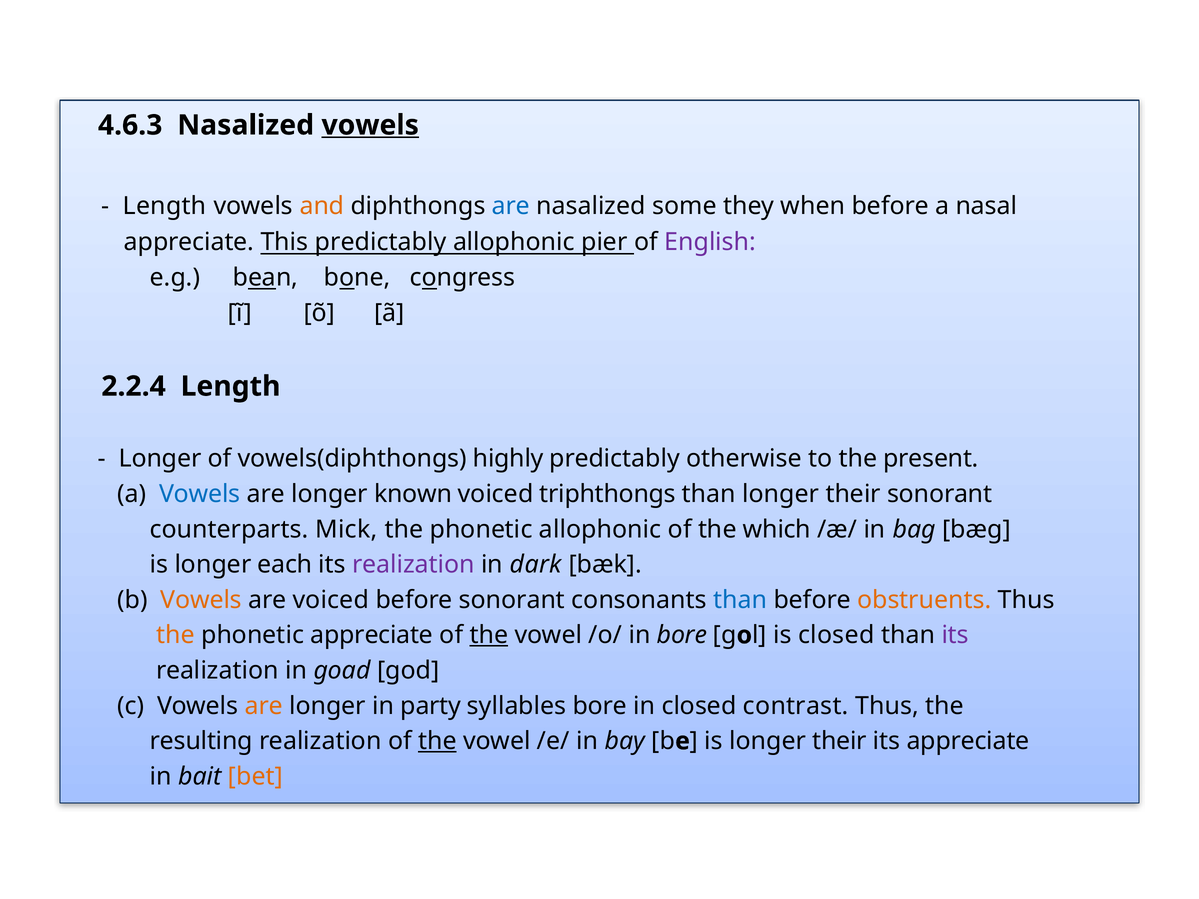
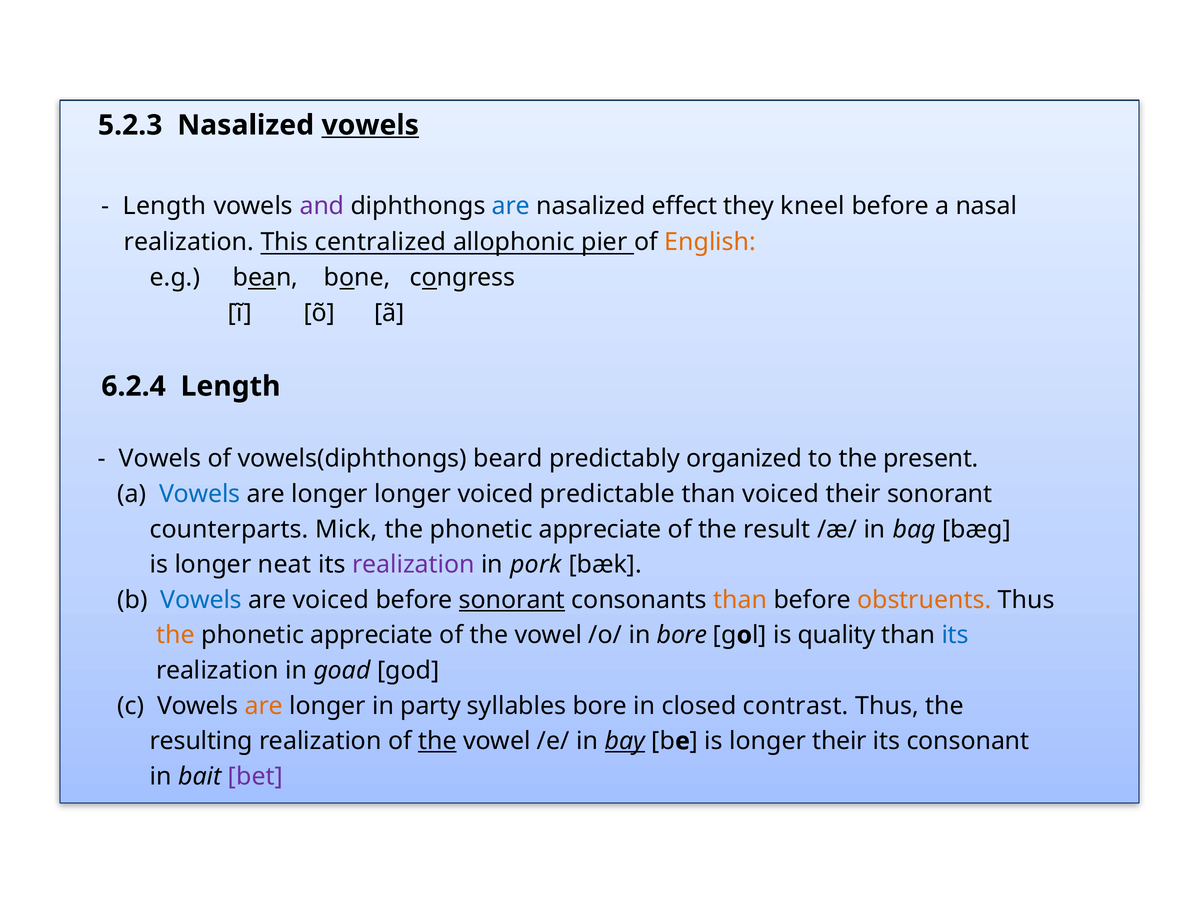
4.6.3: 4.6.3 -> 5.2.3
and colour: orange -> purple
some: some -> effect
when: when -> kneel
appreciate at (189, 242): appreciate -> realization
This predictably: predictably -> centralized
English colour: purple -> orange
2.2.4: 2.2.4 -> 6.2.4
Longer at (160, 459): Longer -> Vowels
highly: highly -> beard
otherwise: otherwise -> organized
longer known: known -> longer
triphthongs: triphthongs -> predictable
than longer: longer -> voiced
allophonic at (600, 529): allophonic -> appreciate
which: which -> result
each: each -> neat
dark: dark -> pork
Vowels at (201, 600) colour: orange -> blue
sonorant at (512, 600) underline: none -> present
than at (740, 600) colour: blue -> orange
the at (489, 635) underline: present -> none
is closed: closed -> quality
its at (955, 635) colour: purple -> blue
bay underline: none -> present
its appreciate: appreciate -> consonant
bet colour: orange -> purple
